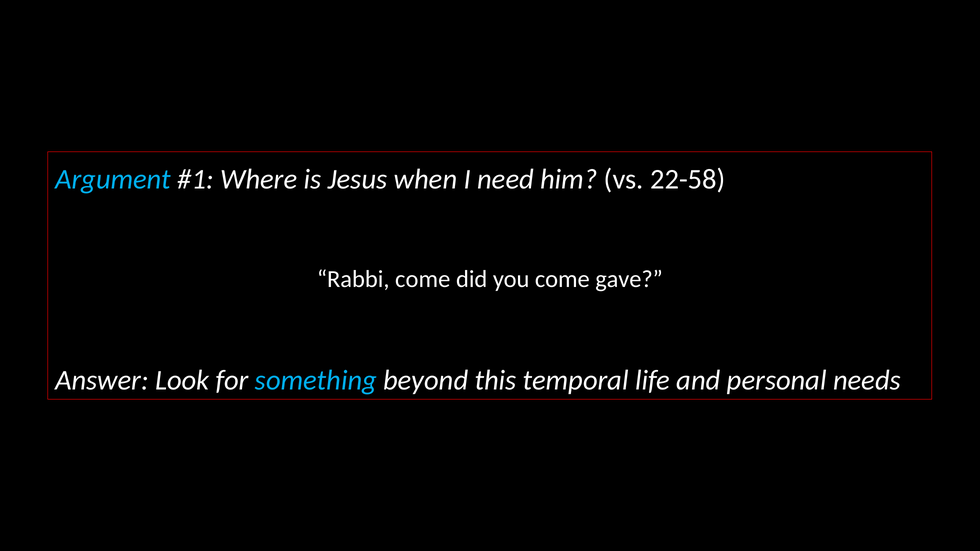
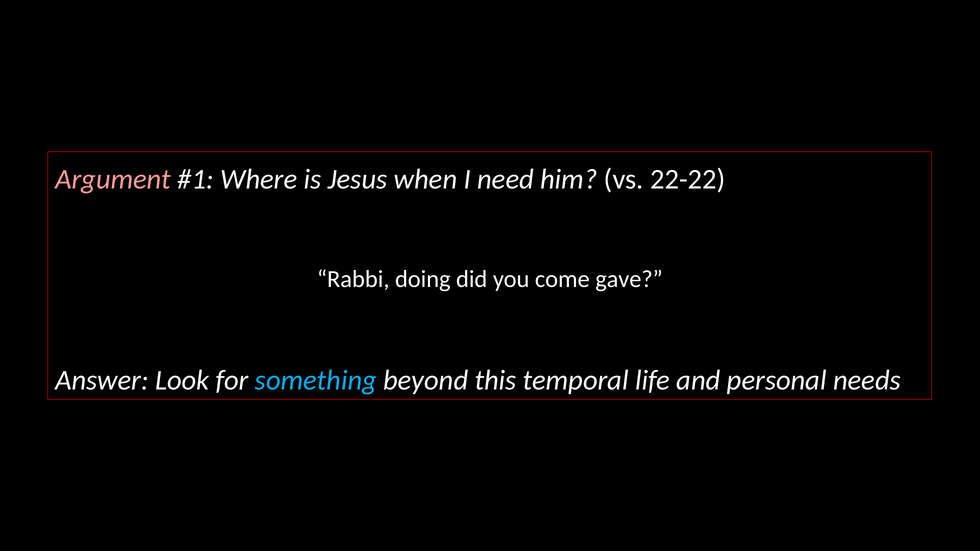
Argument colour: light blue -> pink
22-58: 22-58 -> 22-22
Rabbi come: come -> doing
